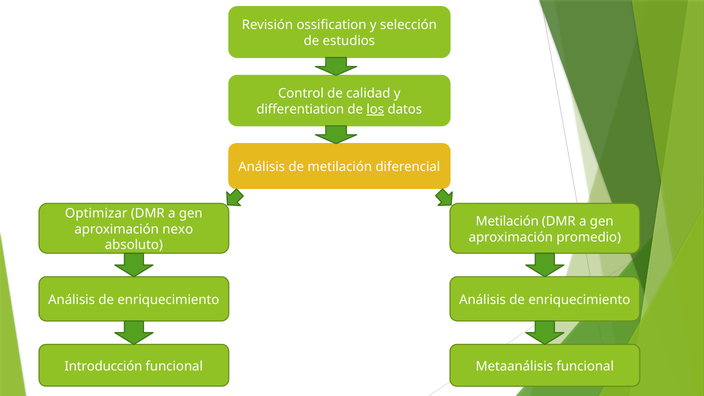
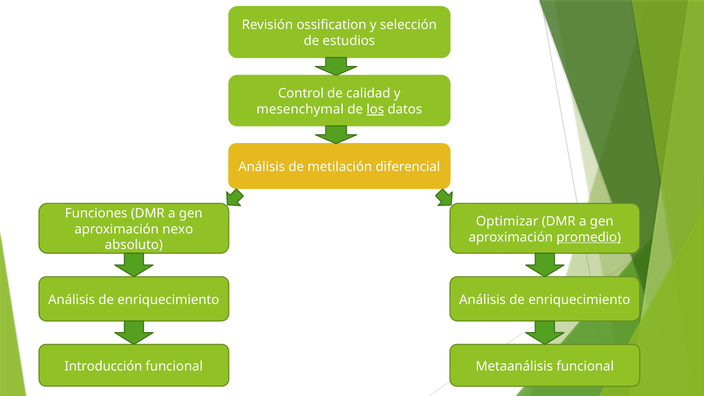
differentiation: differentiation -> mesenchymal
Optimizar: Optimizar -> Funciones
Metilación at (507, 221): Metilación -> Optimizar
promedio underline: none -> present
